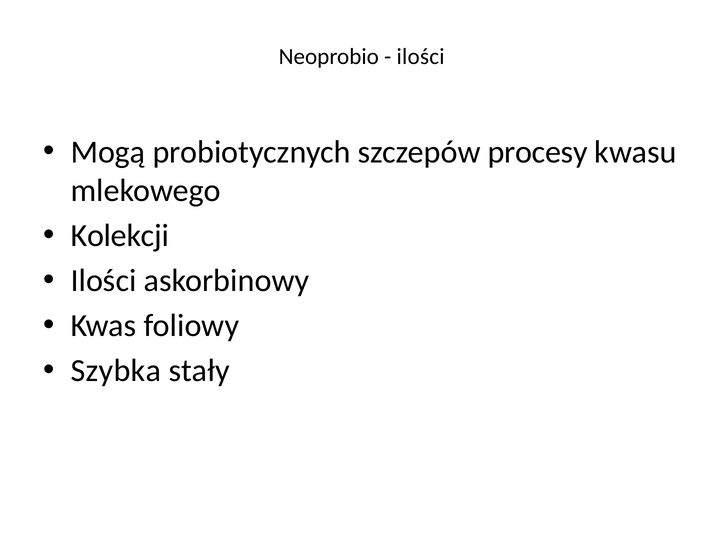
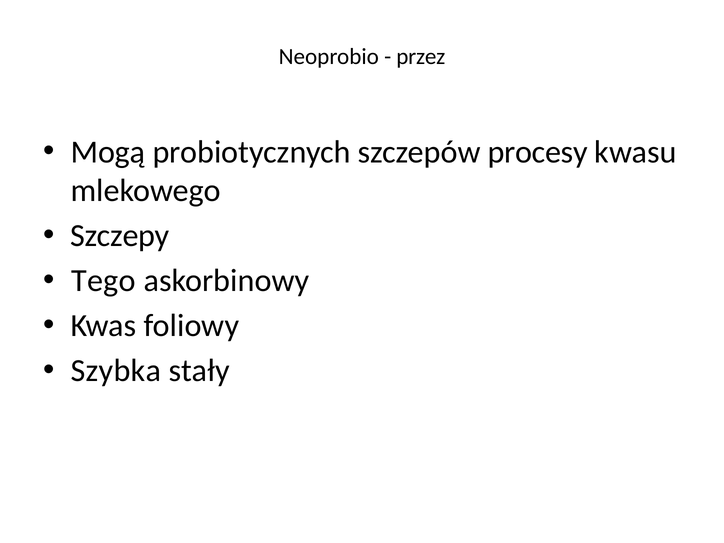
ilości at (421, 57): ilości -> przez
Kolekcji: Kolekcji -> Szczepy
Ilości at (104, 281): Ilości -> Tego
